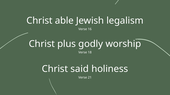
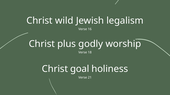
able: able -> wild
said: said -> goal
